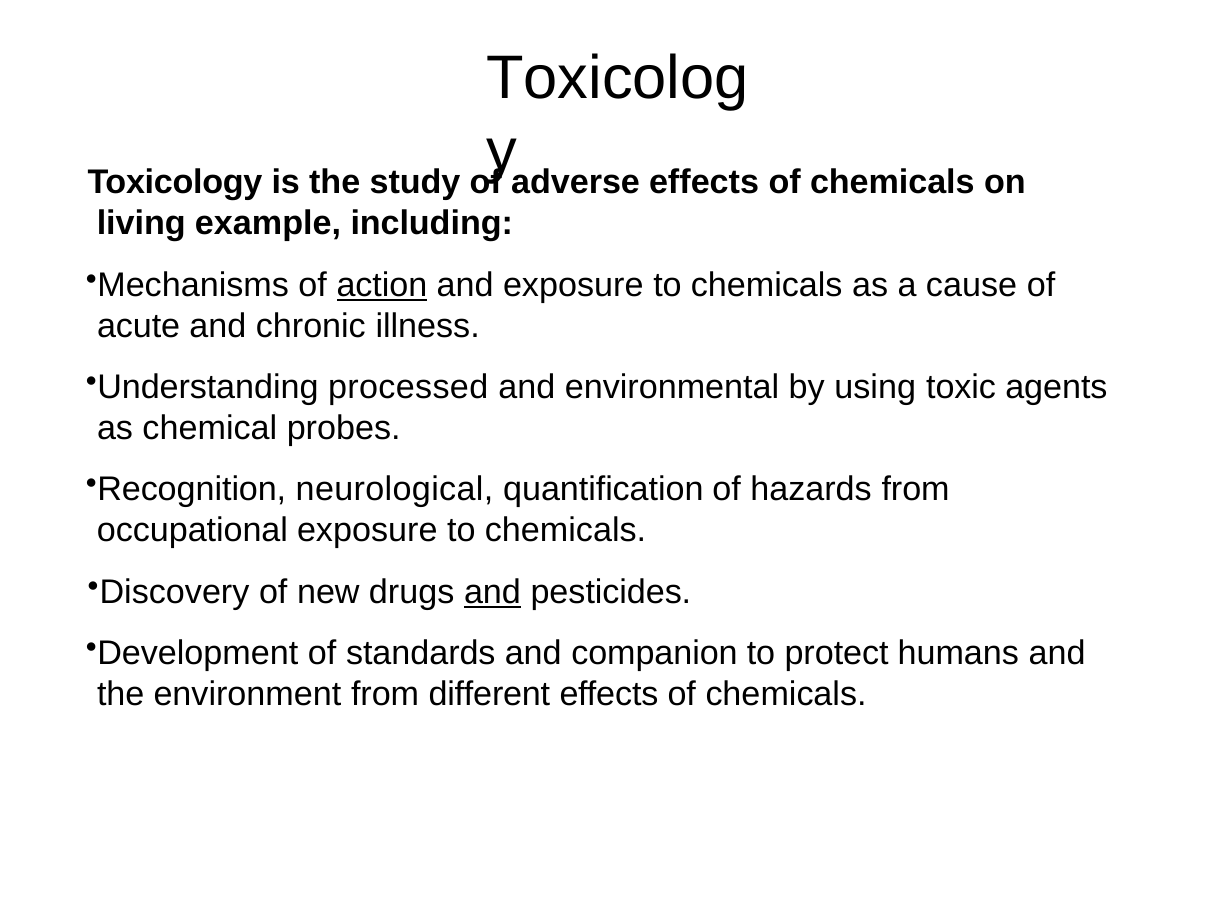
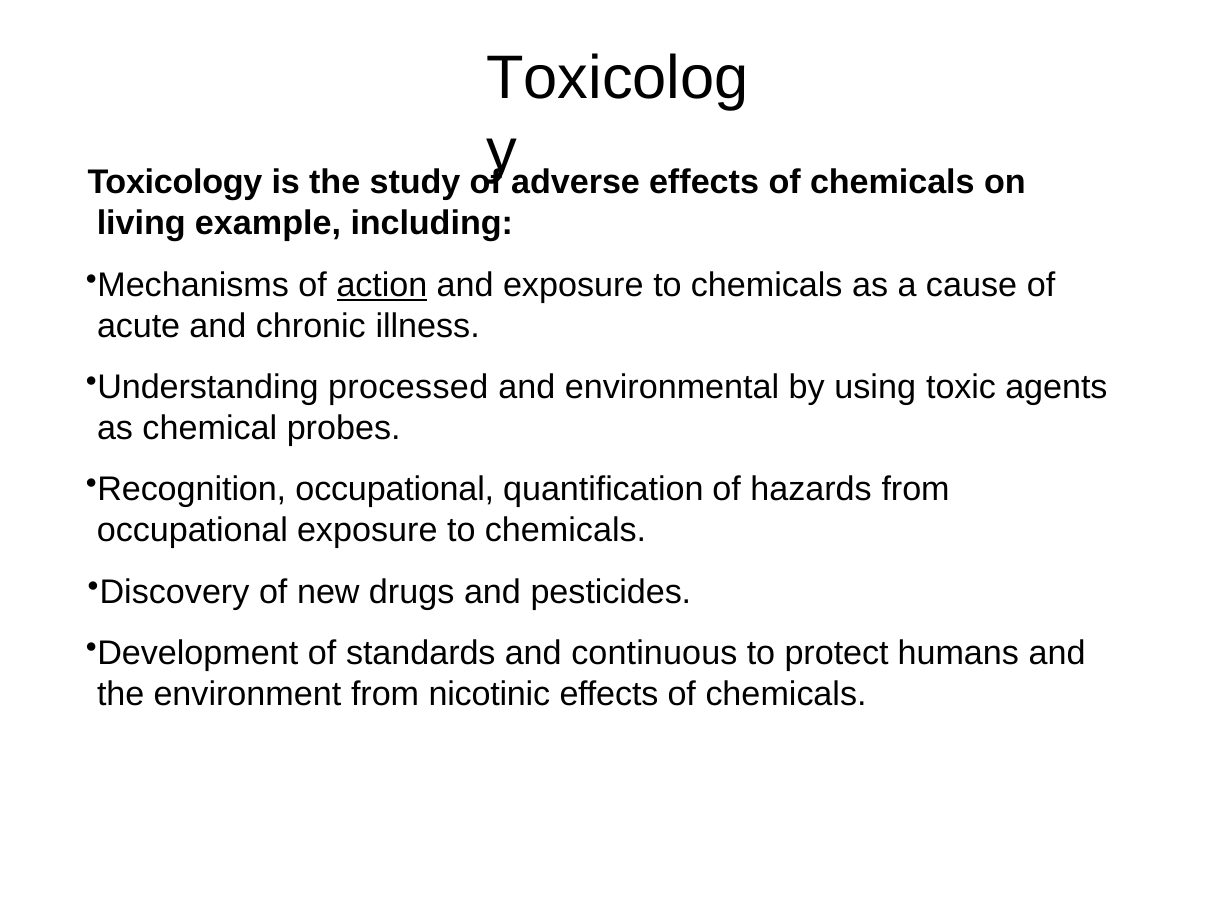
Recognition neurological: neurological -> occupational
and at (492, 592) underline: present -> none
companion: companion -> continuous
different: different -> nicotinic
